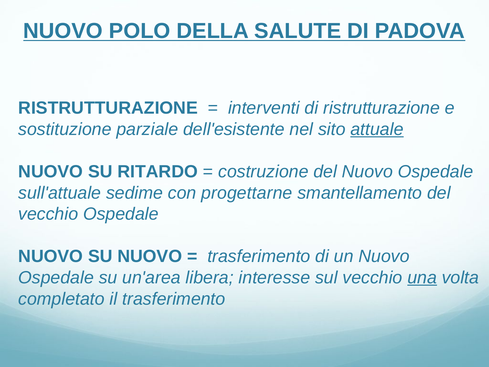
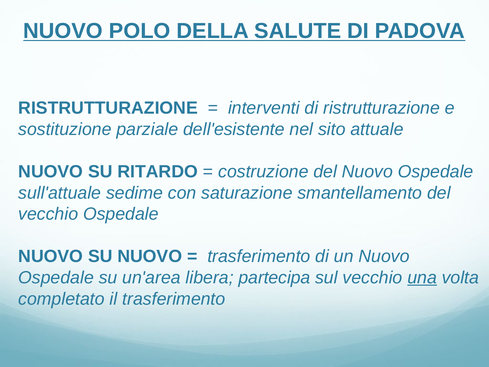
attuale underline: present -> none
progettarne: progettarne -> saturazione
interesse: interesse -> partecipa
